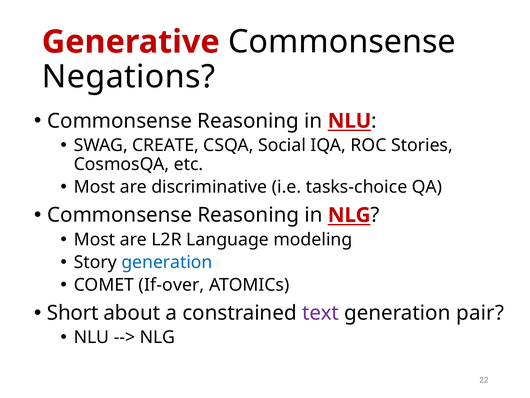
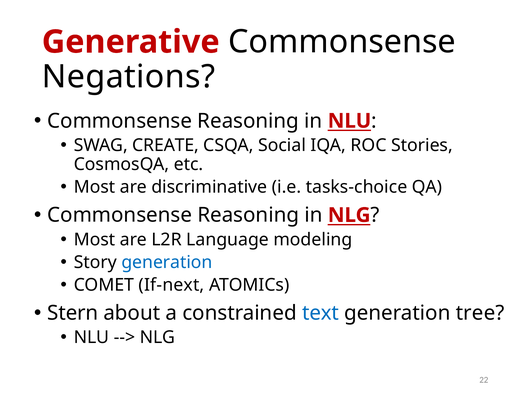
If-over: If-over -> If-next
Short: Short -> Stern
text colour: purple -> blue
pair: pair -> tree
